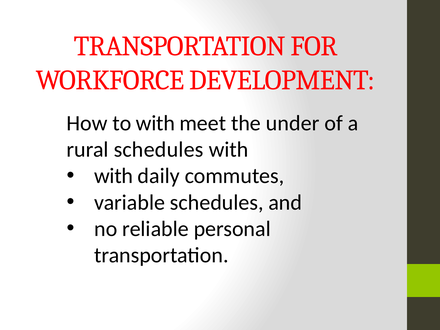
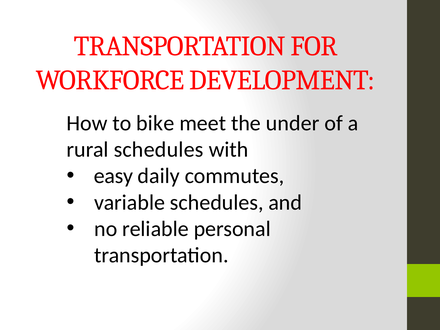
to with: with -> bike
with at (114, 176): with -> easy
